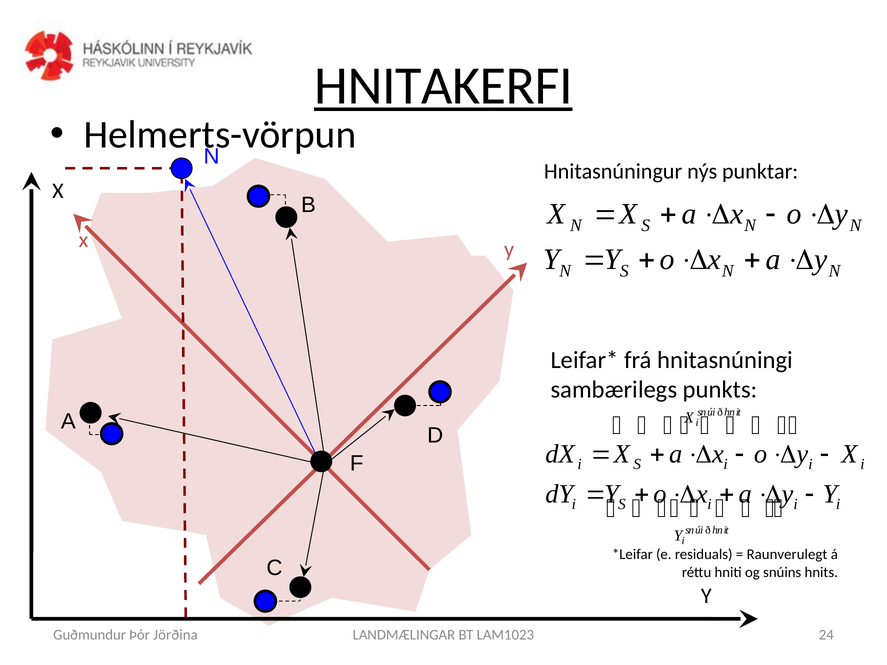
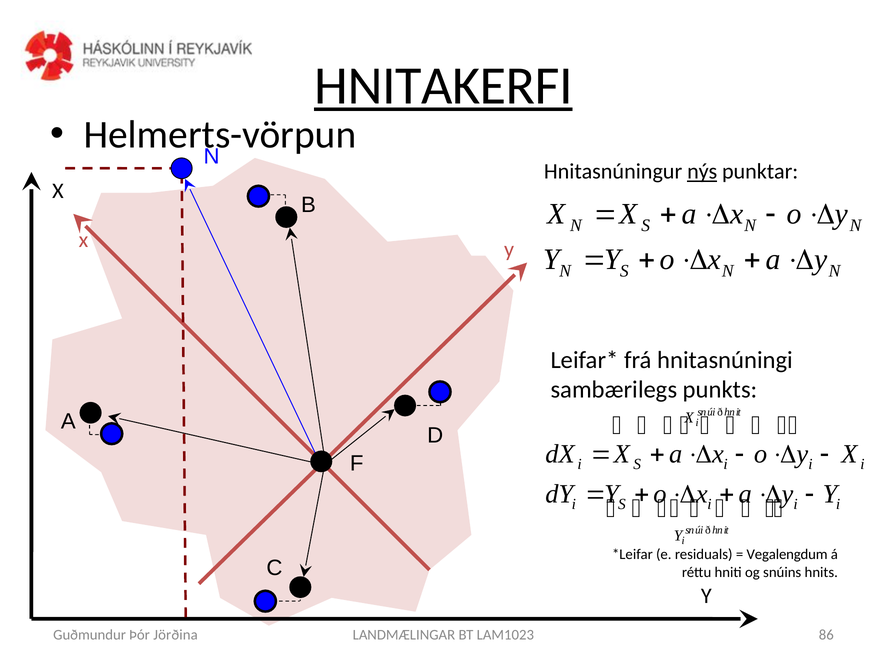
nýs underline: none -> present
Raunverulegt: Raunverulegt -> Vegalengdum
24: 24 -> 86
